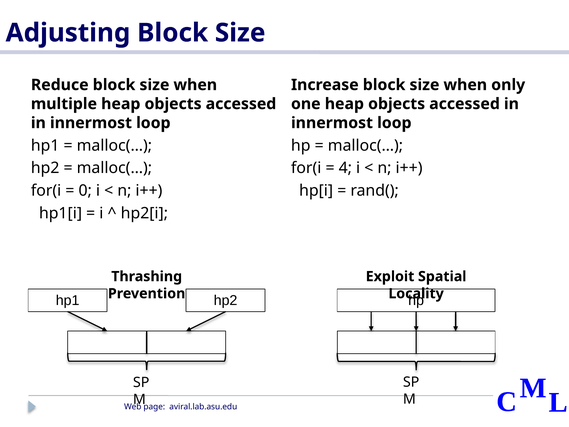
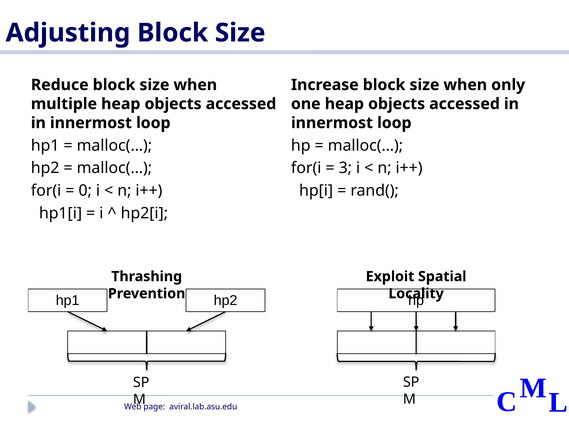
4: 4 -> 3
